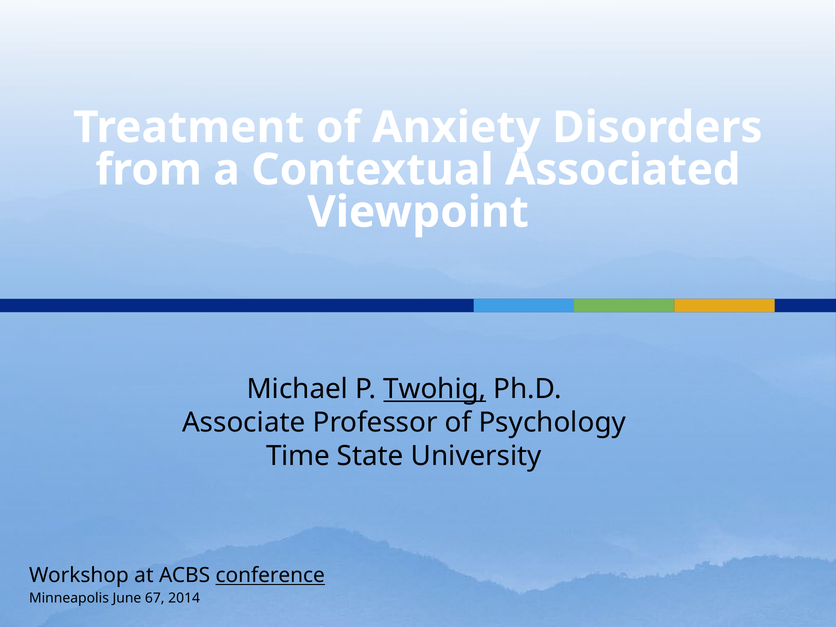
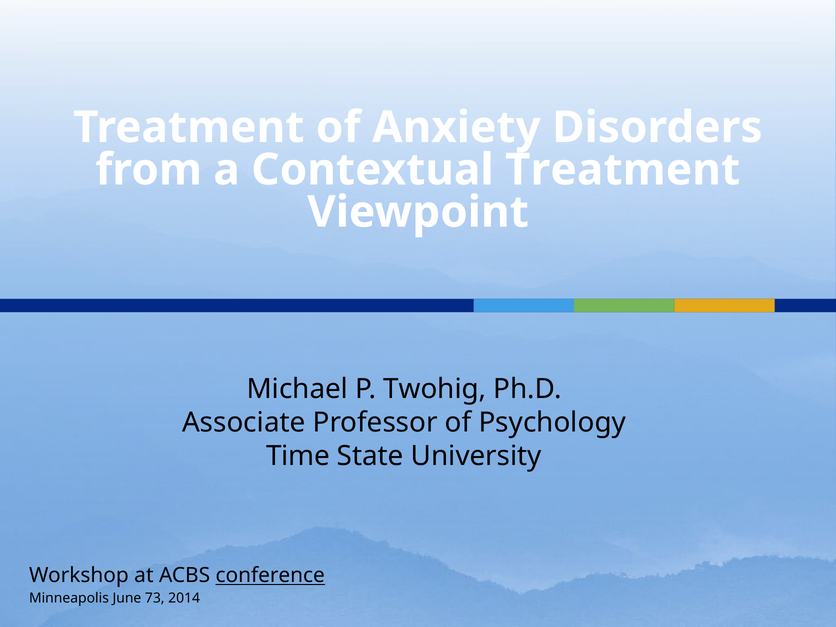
Contextual Associated: Associated -> Treatment
Twohig underline: present -> none
67: 67 -> 73
